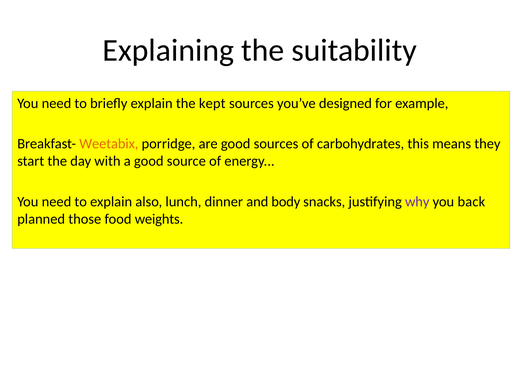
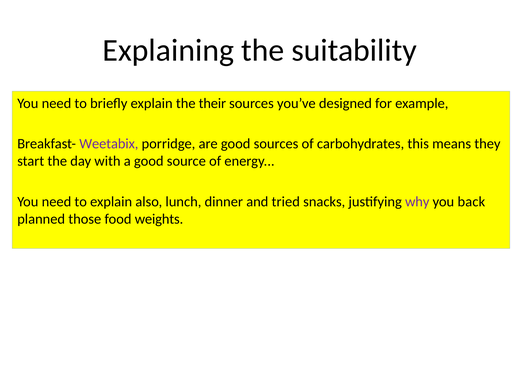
kept: kept -> their
Weetabix colour: orange -> purple
body: body -> tried
